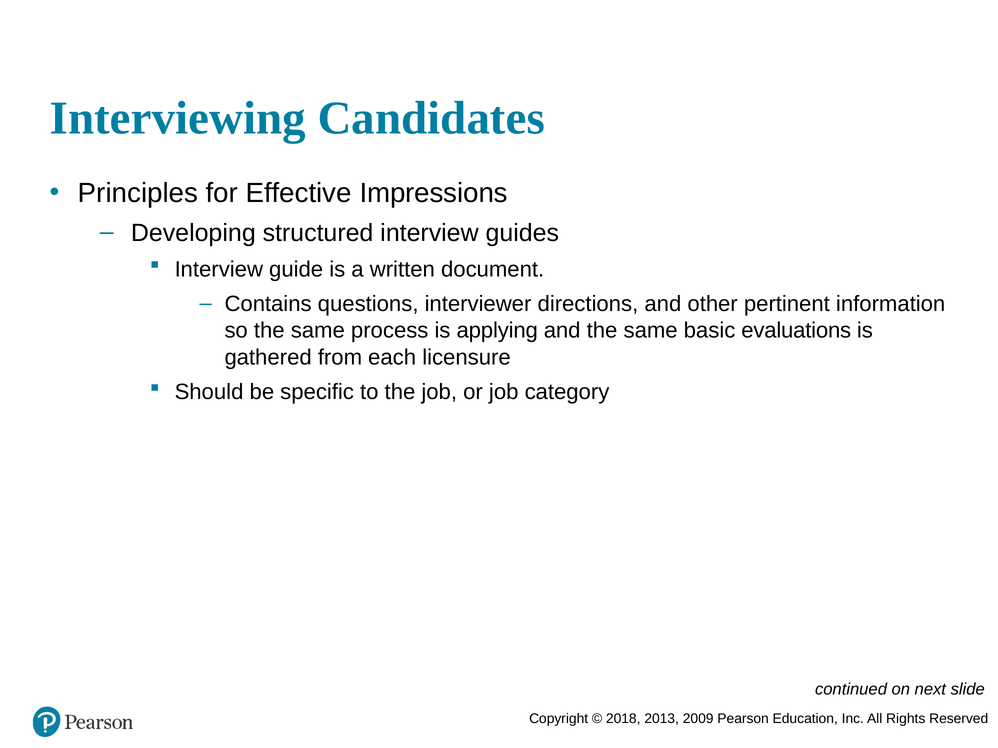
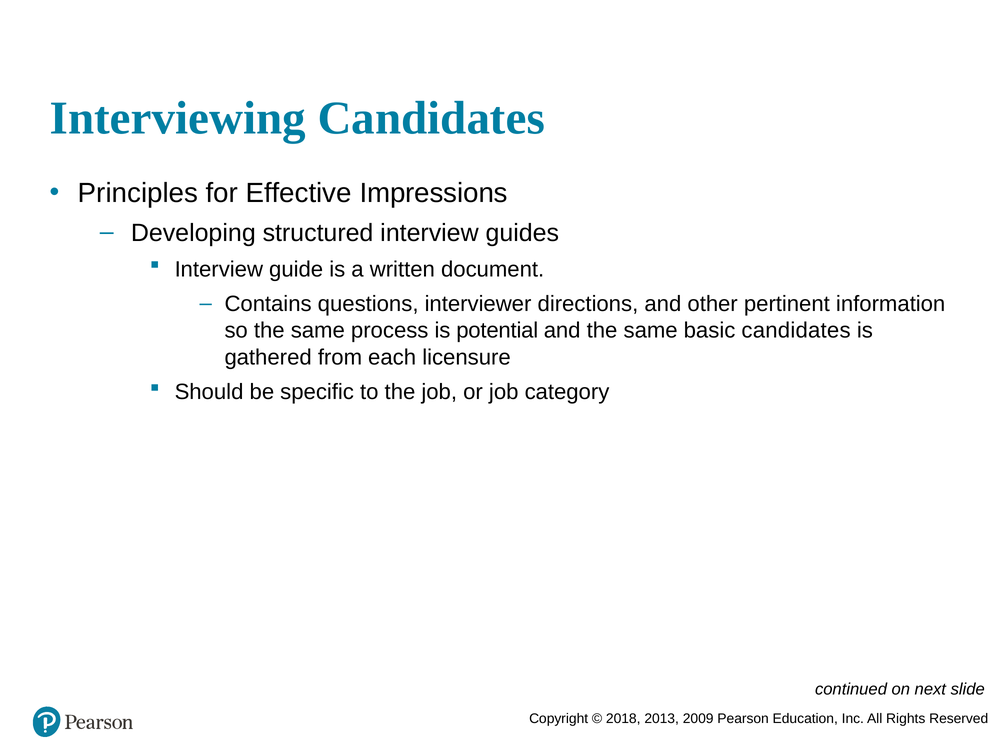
applying: applying -> potential
basic evaluations: evaluations -> candidates
